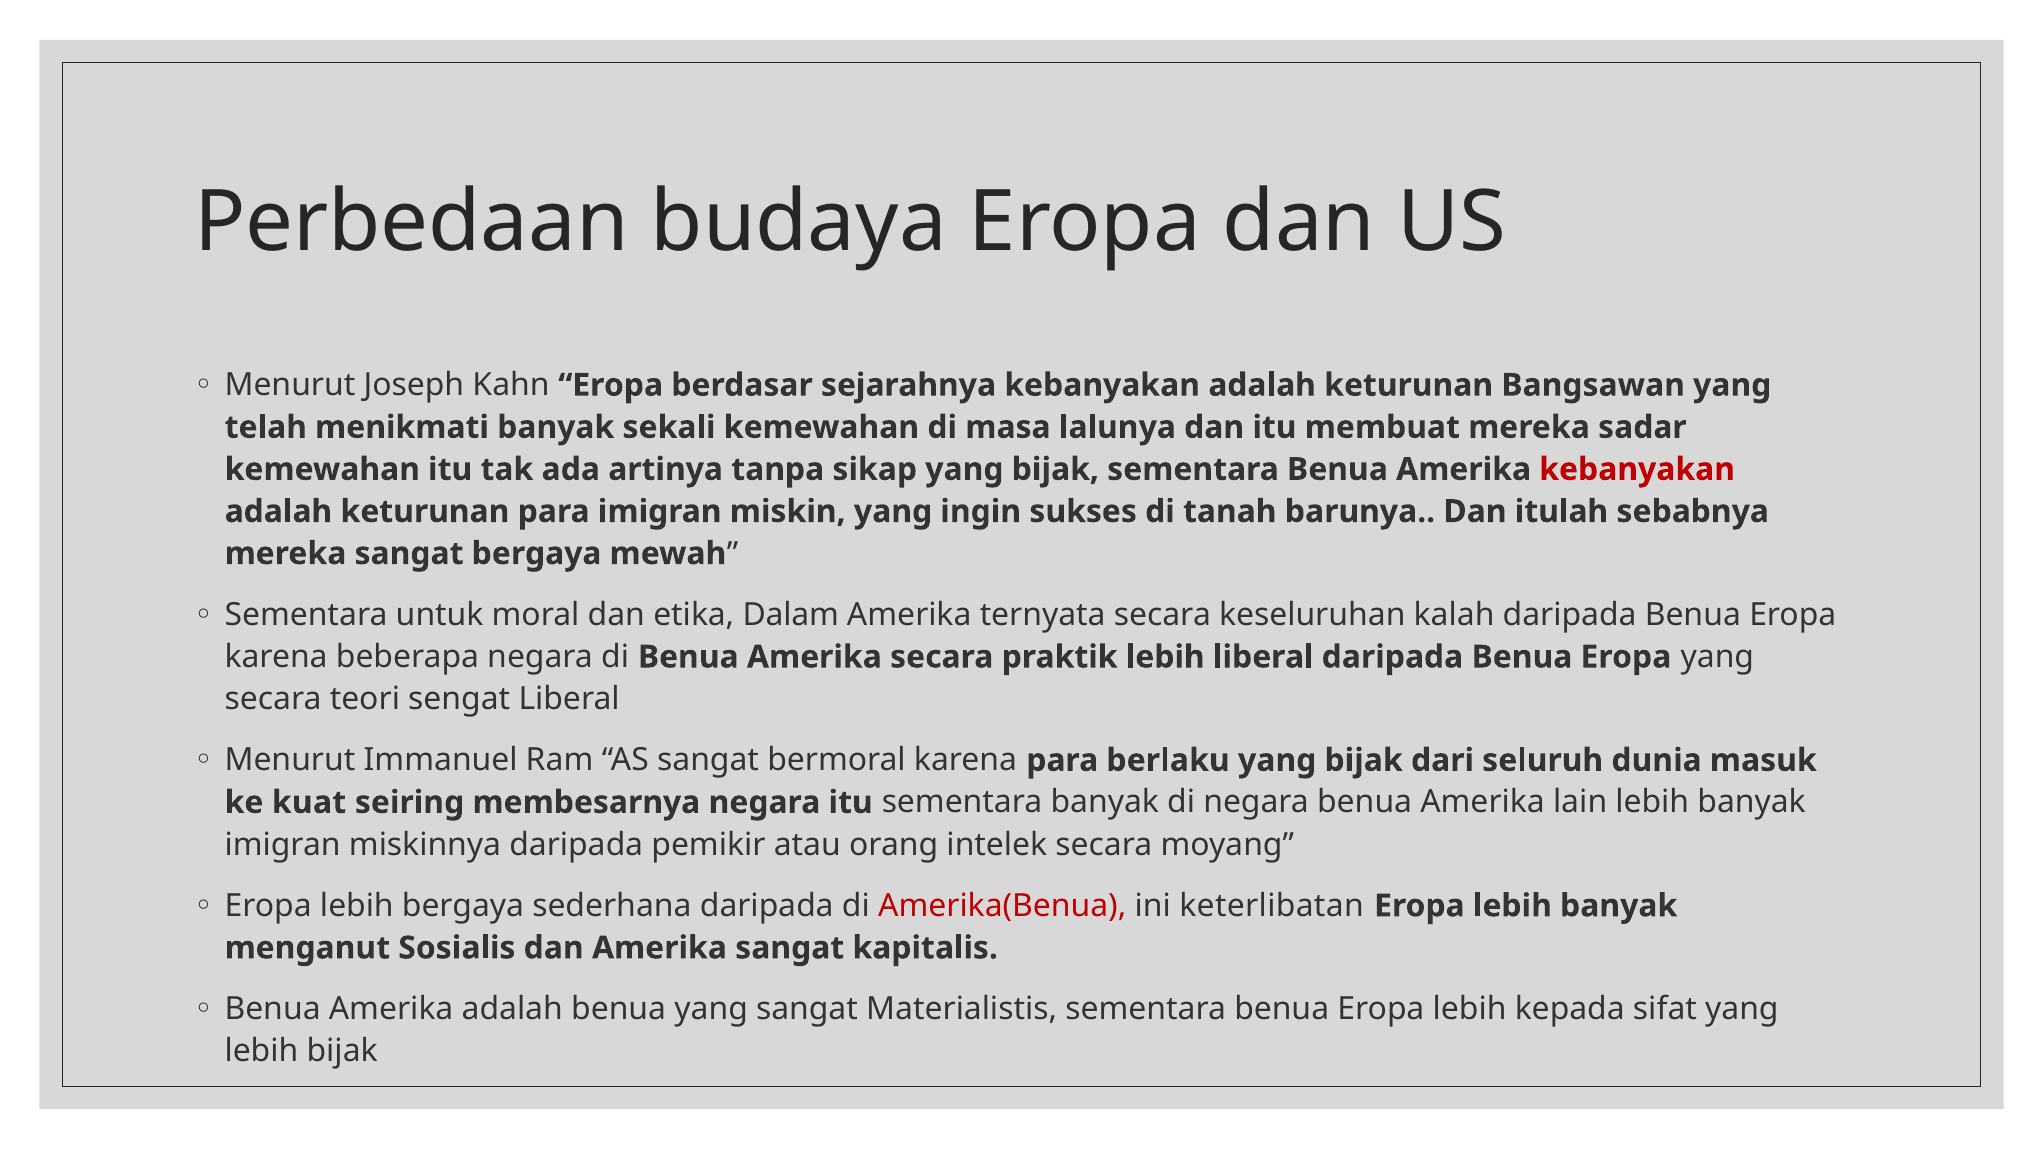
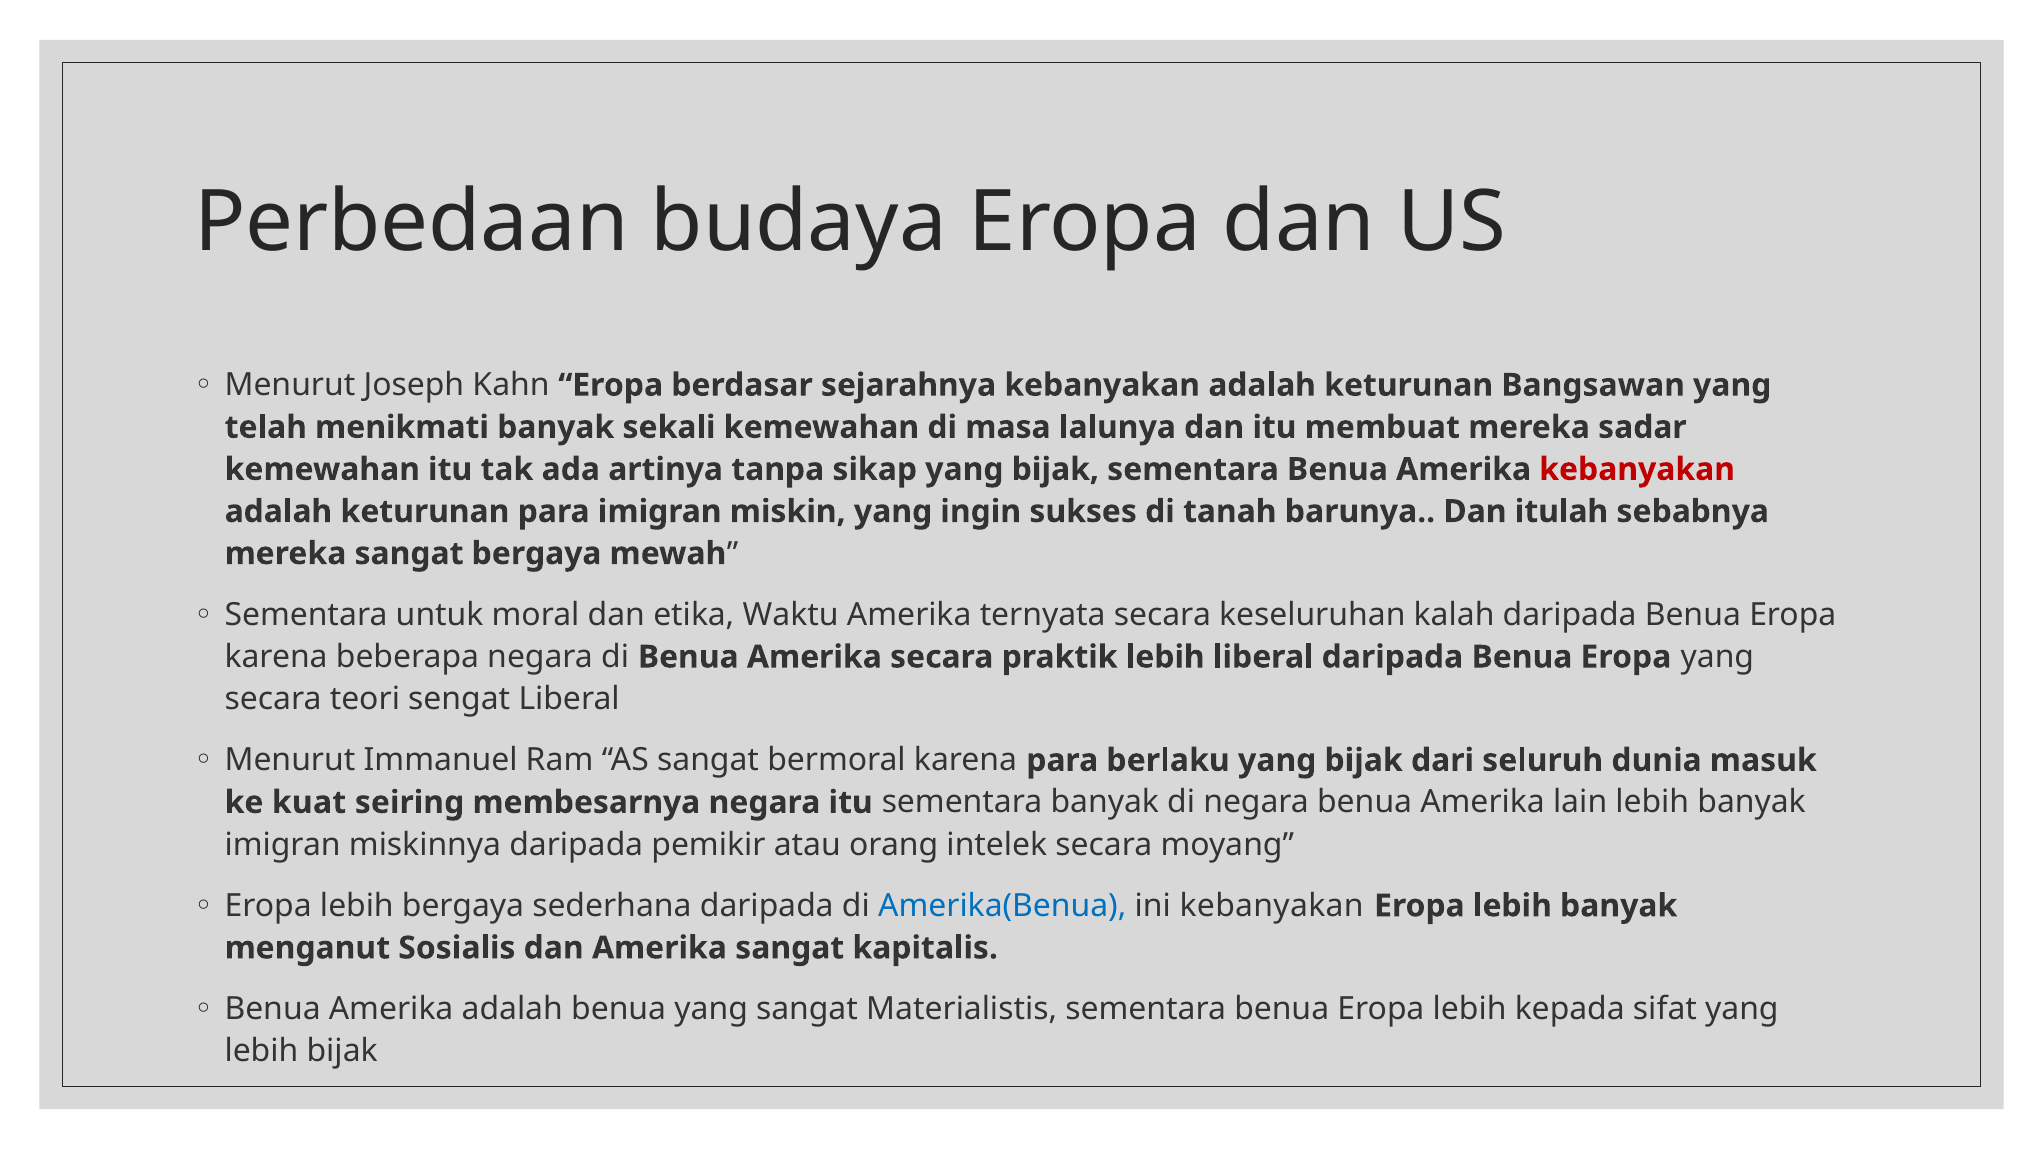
Dalam: Dalam -> Waktu
Amerika(Benua colour: red -> blue
ini keterlibatan: keterlibatan -> kebanyakan
